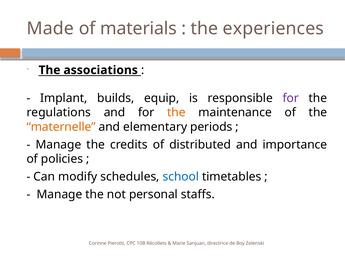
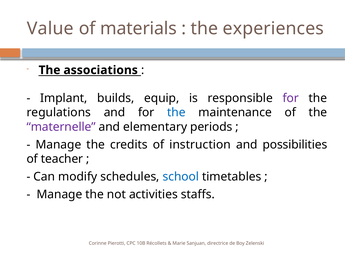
Made: Made -> Value
the at (176, 112) colour: orange -> blue
maternelle colour: orange -> purple
distributed: distributed -> instruction
importance: importance -> possibilities
policies: policies -> teacher
personal: personal -> activities
